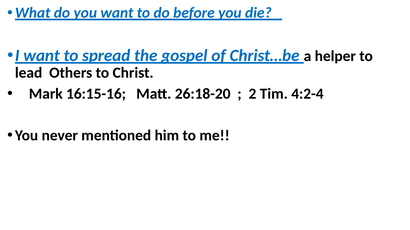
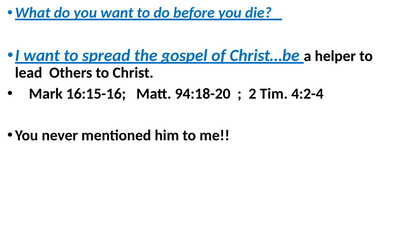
26:18-20: 26:18-20 -> 94:18-20
